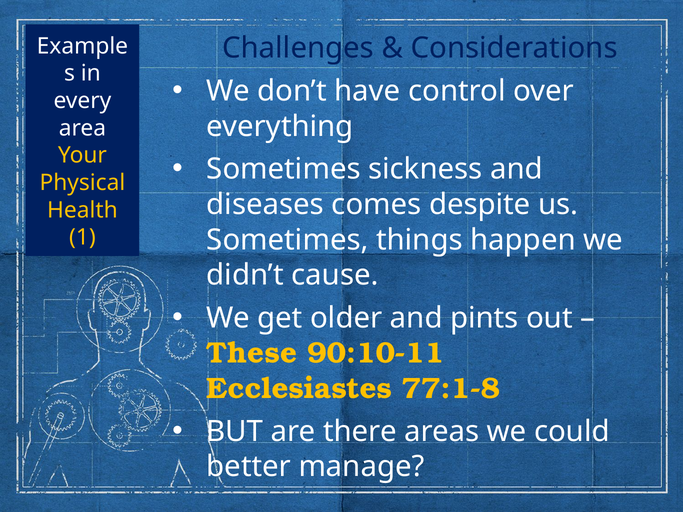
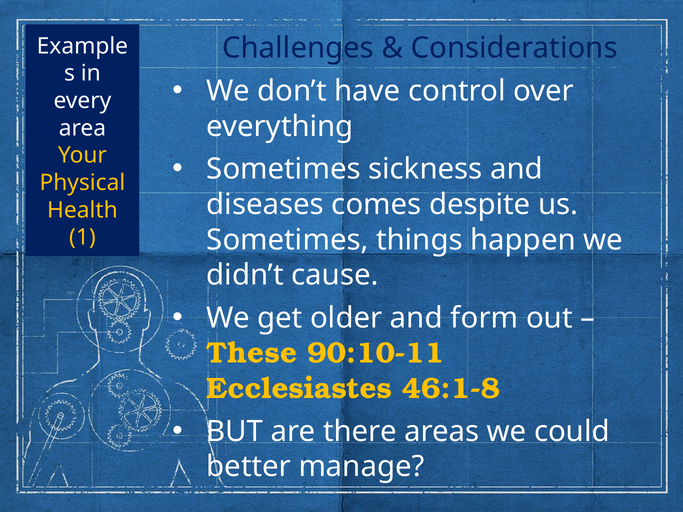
pints: pints -> form
77:1-8: 77:1-8 -> 46:1-8
